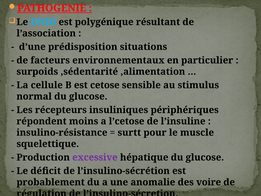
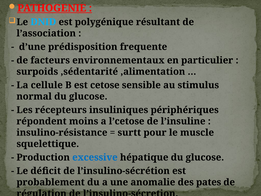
situations: situations -> frequente
excessive colour: purple -> blue
voire: voire -> pates
